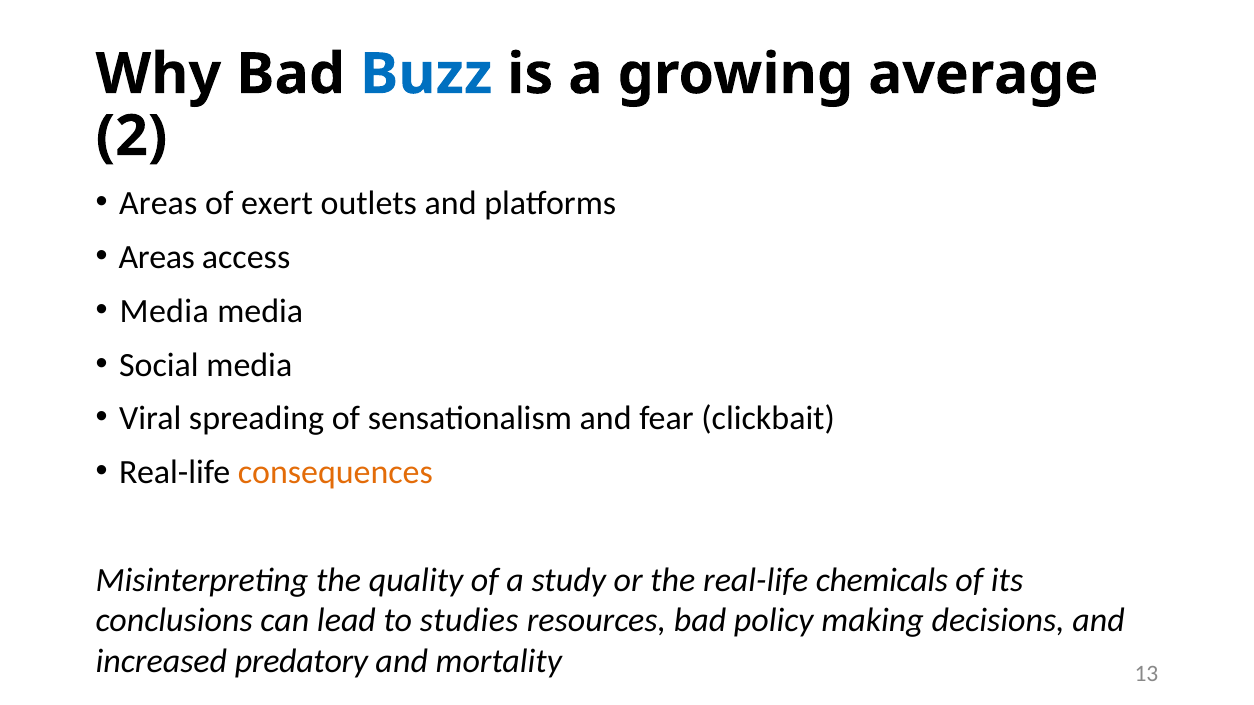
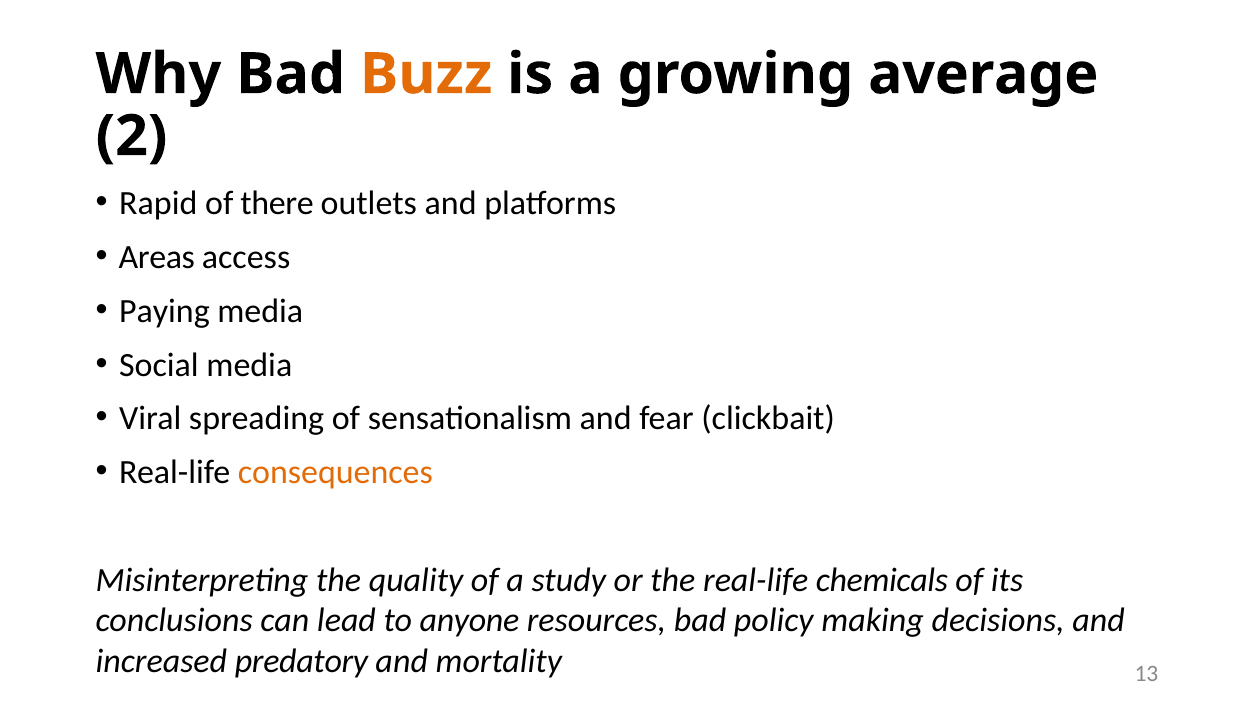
Buzz colour: blue -> orange
Areas at (158, 204): Areas -> Rapid
exert: exert -> there
Media at (164, 311): Media -> Paying
studies: studies -> anyone
